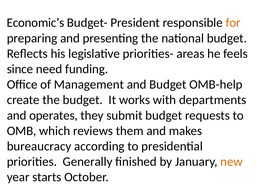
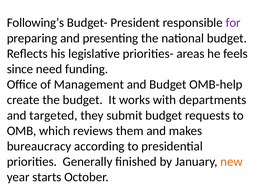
Economic’s: Economic’s -> Following’s
for colour: orange -> purple
operates: operates -> targeted
